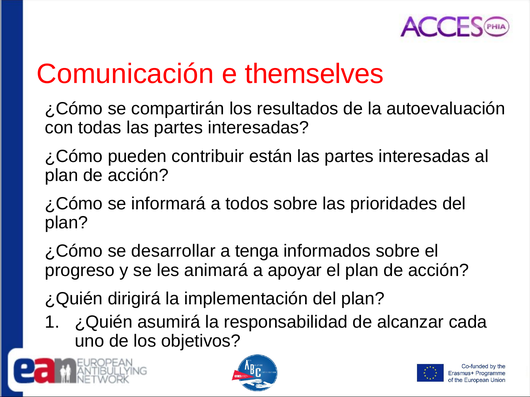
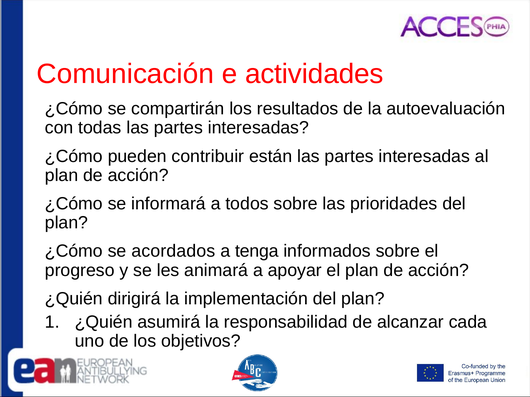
themselves: themselves -> actividades
desarrollar: desarrollar -> acordados
